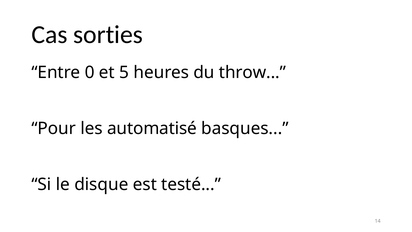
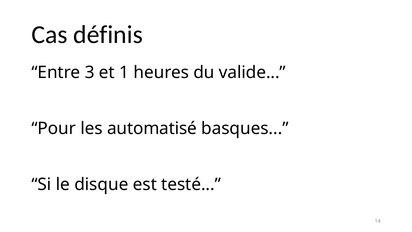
sorties: sorties -> définis
0: 0 -> 3
5: 5 -> 1
throw: throw -> valide
